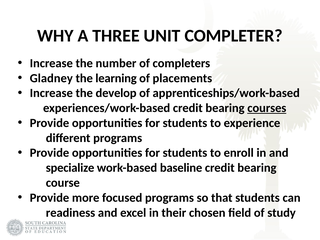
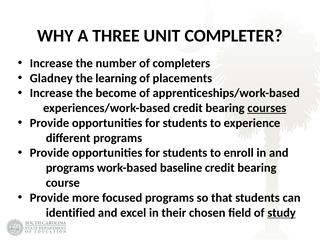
develop: develop -> become
specialize at (70, 168): specialize -> programs
readiness: readiness -> identified
study underline: none -> present
